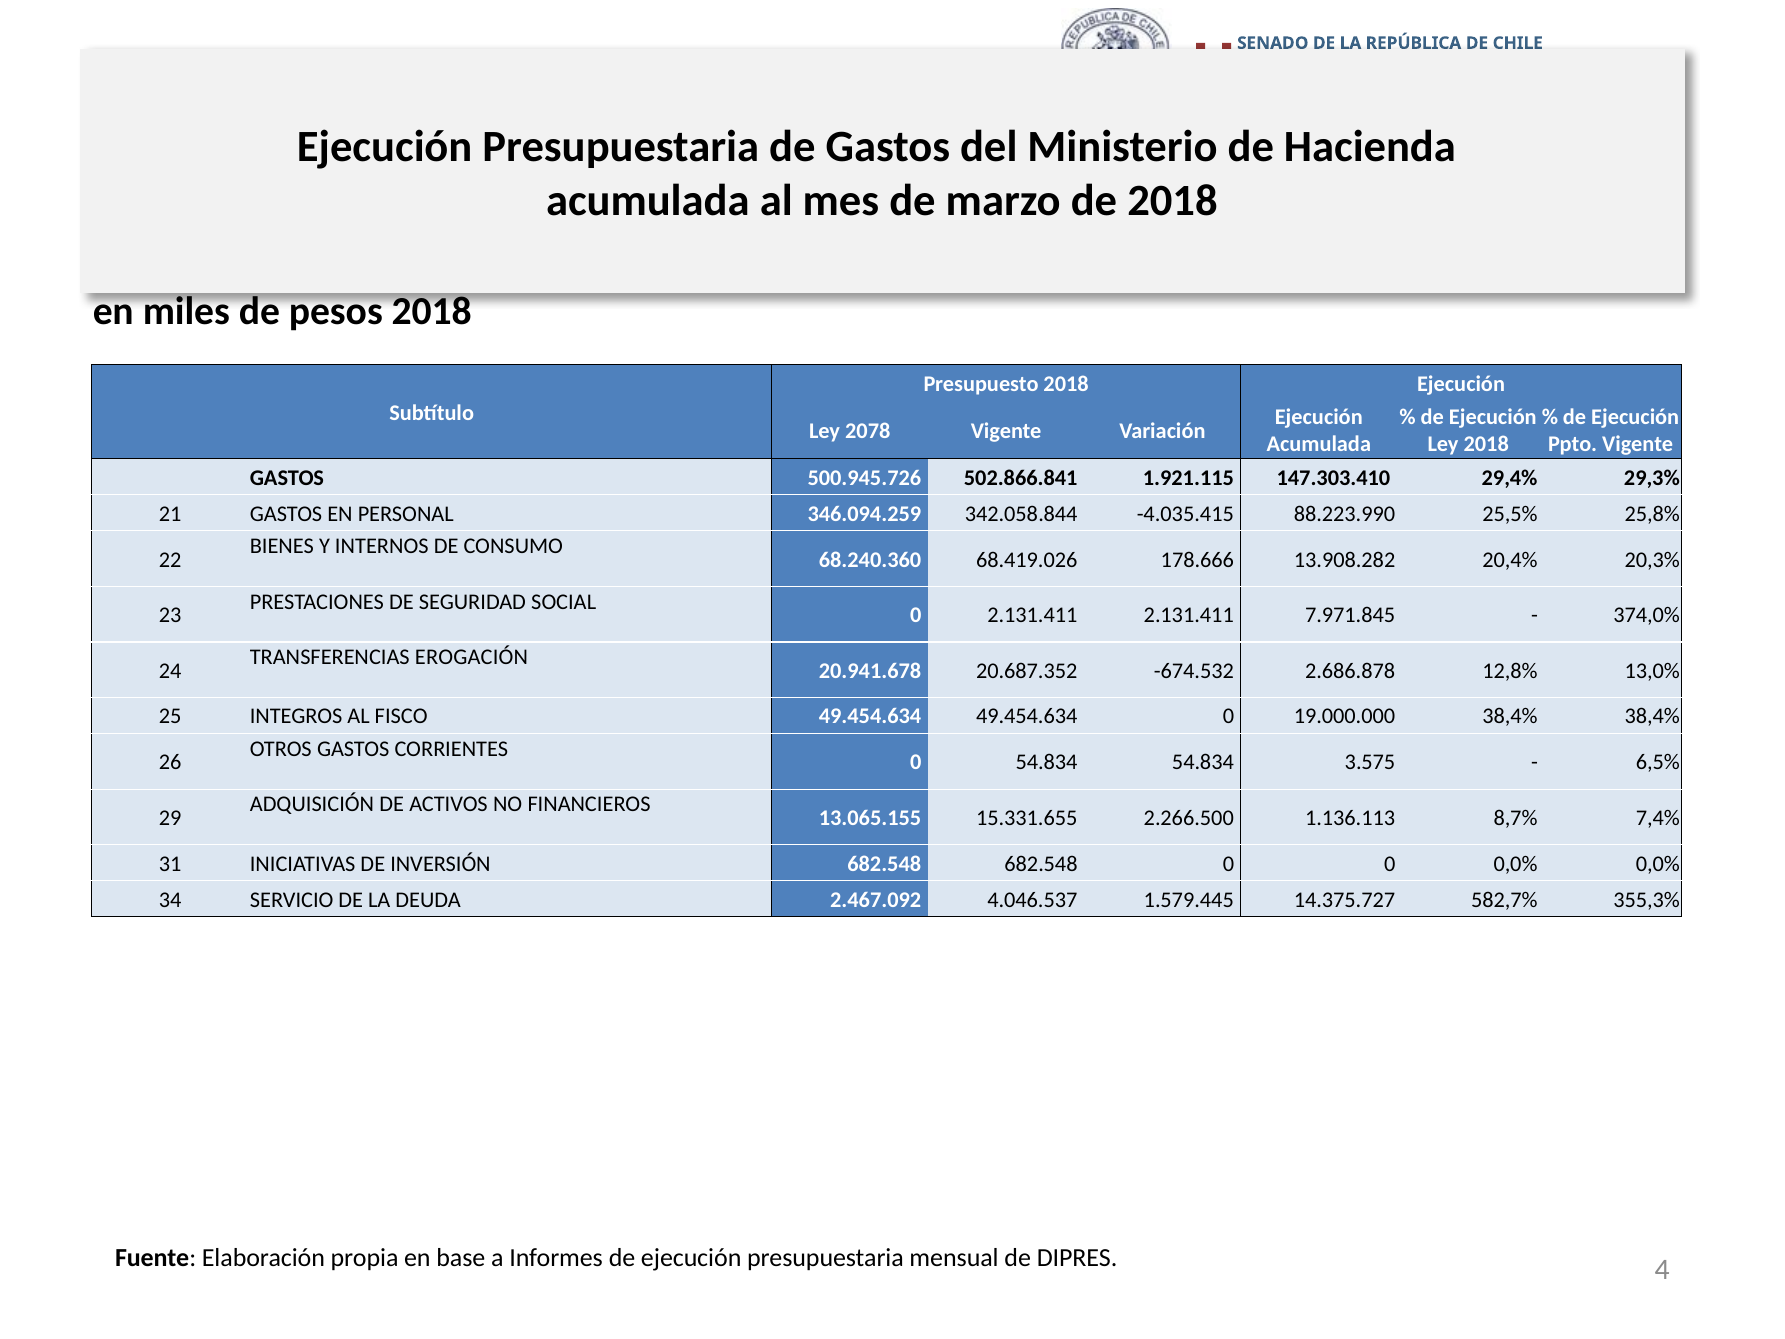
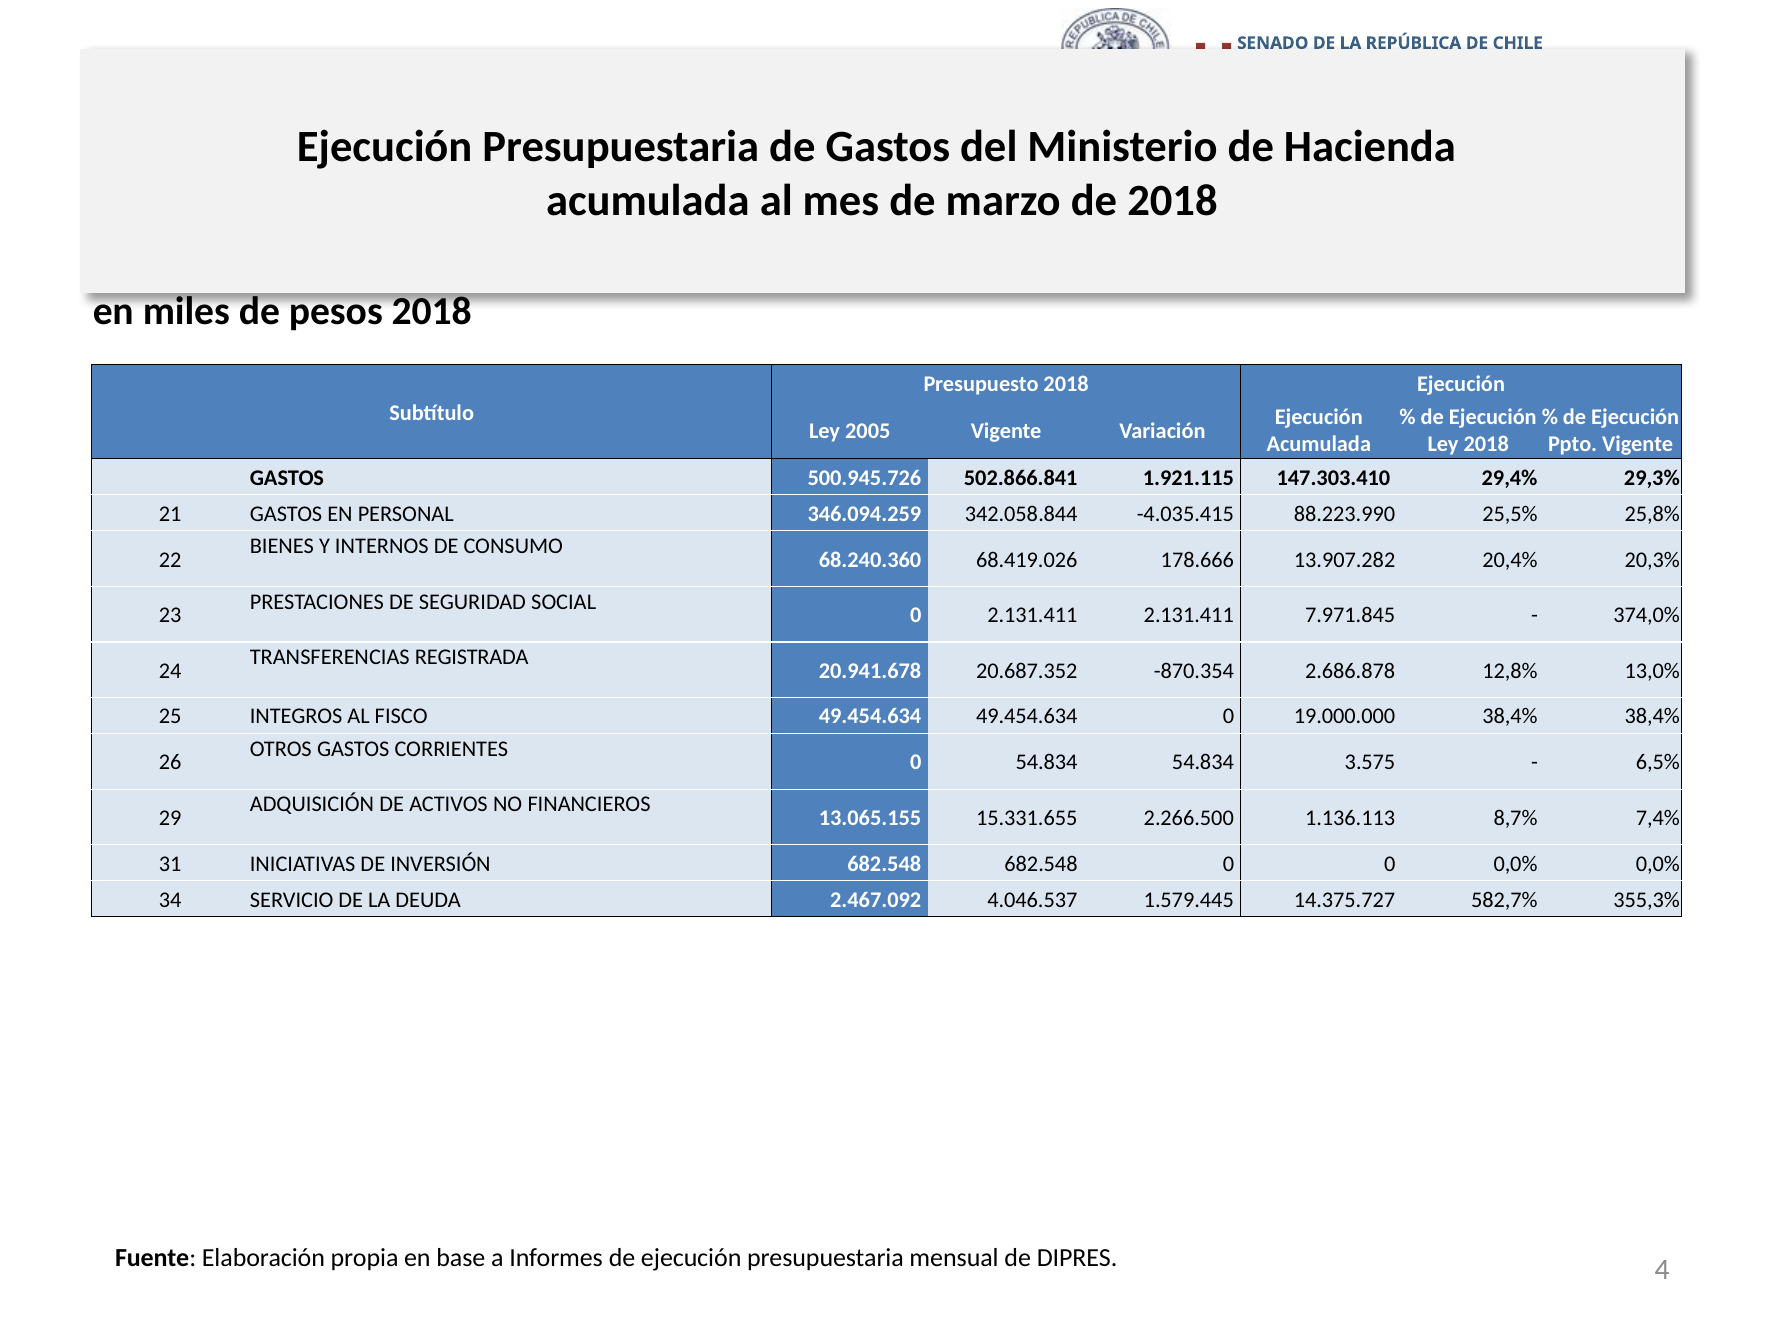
2078: 2078 -> 2005
13.908.282: 13.908.282 -> 13.907.282
EROGACIÓN: EROGACIÓN -> REGISTRADA
-674.532: -674.532 -> -870.354
